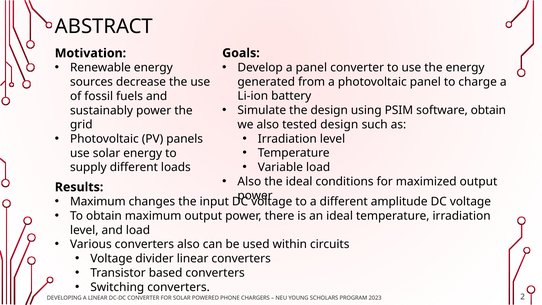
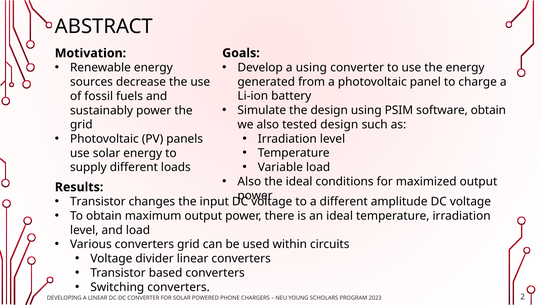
a panel: panel -> using
Maximum at (98, 202): Maximum -> Transistor
converters also: also -> grid
